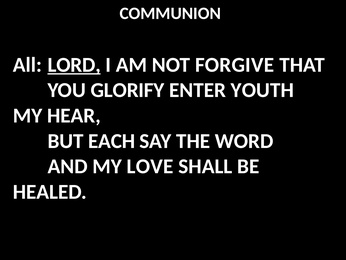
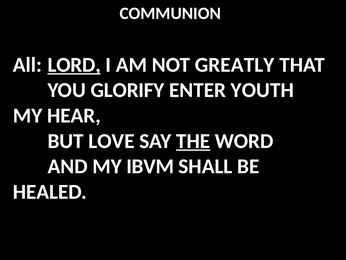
FORGIVE: FORGIVE -> GREATLY
EACH: EACH -> LOVE
THE underline: none -> present
LOVE: LOVE -> IBVM
